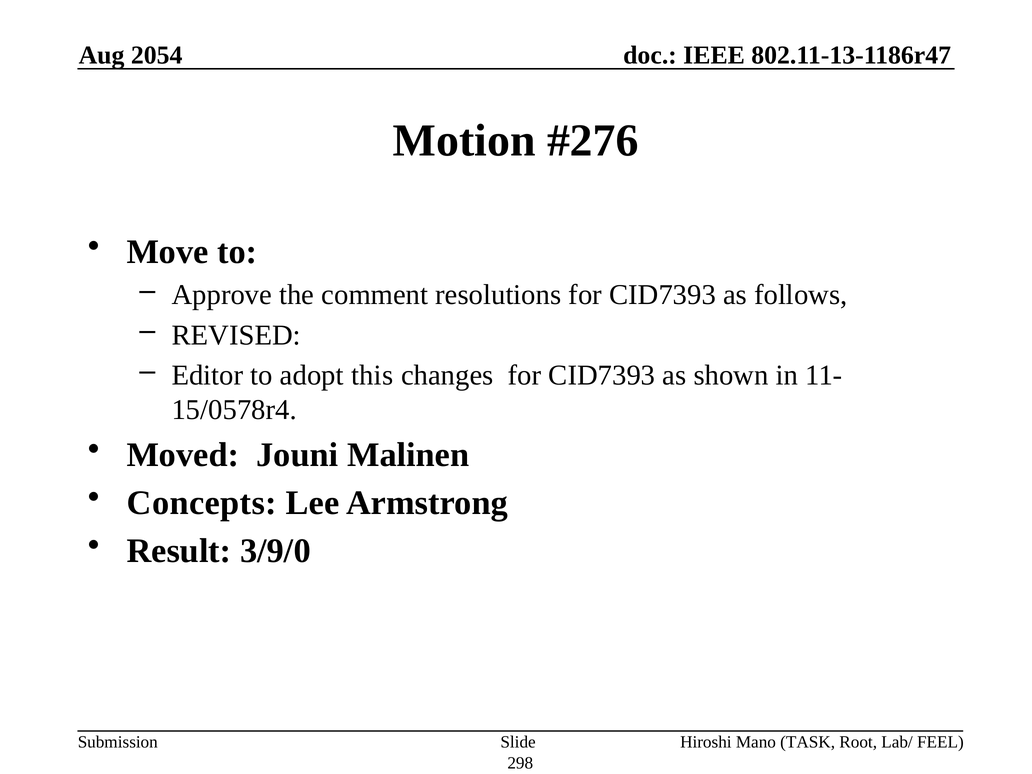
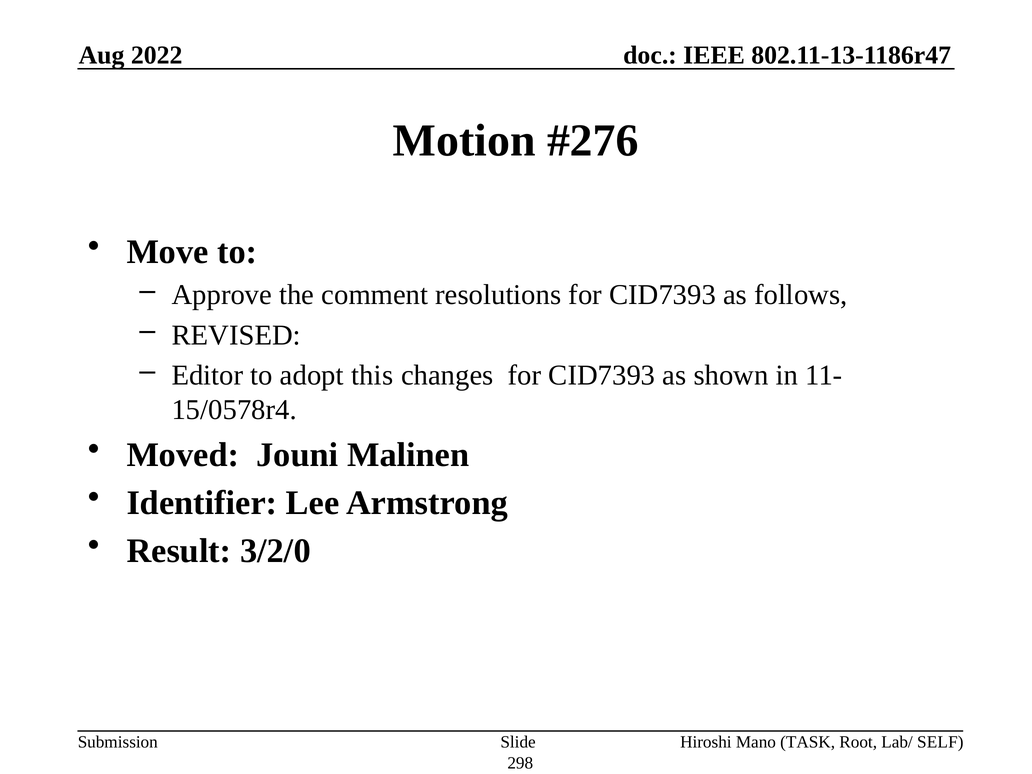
2054: 2054 -> 2022
Concepts: Concepts -> Identifier
3/9/0: 3/9/0 -> 3/2/0
FEEL: FEEL -> SELF
